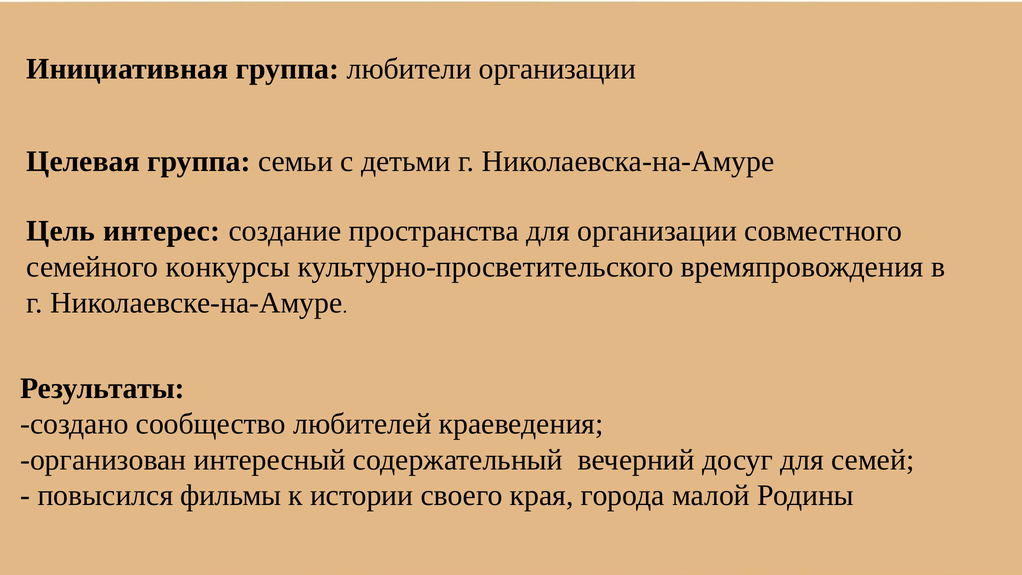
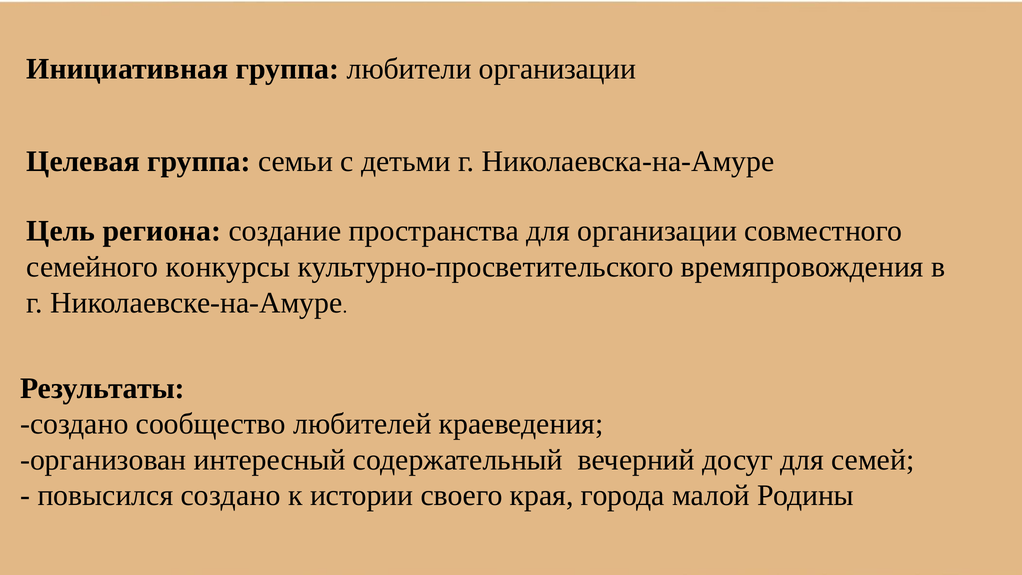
интерес: интерес -> региона
повысился фильмы: фильмы -> создано
